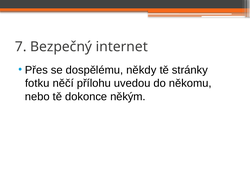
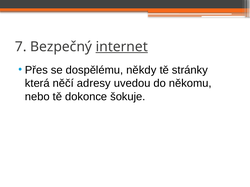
internet underline: none -> present
fotku: fotku -> která
přílohu: přílohu -> adresy
někým: někým -> šokuje
